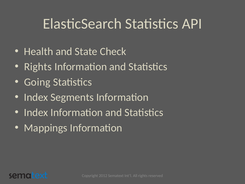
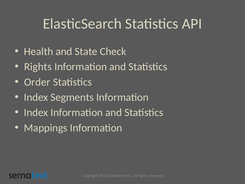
Going: Going -> Order
